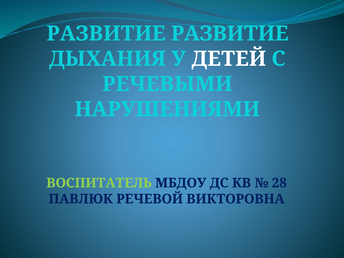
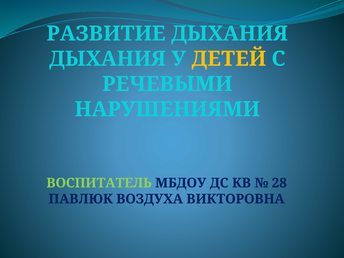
РАЗВИТИЕ РАЗВИТИЕ: РАЗВИТИЕ -> ДЫХАНИЯ
ДЕТЕЙ colour: white -> yellow
РЕЧЕВОЙ: РЕЧЕВОЙ -> ВОЗДУХА
